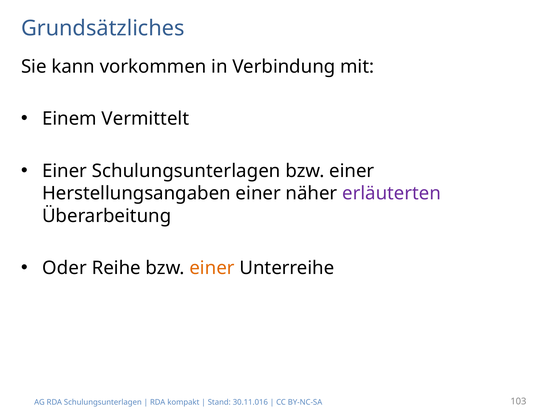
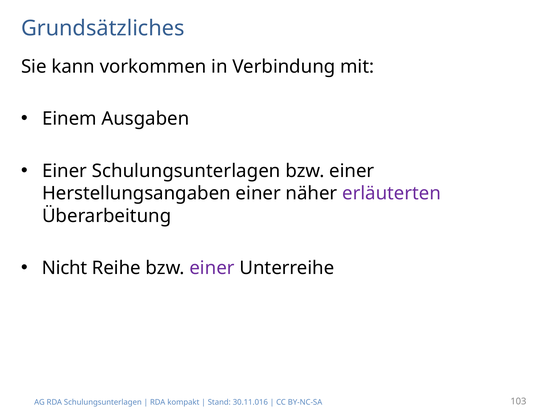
Vermittelt: Vermittelt -> Ausgaben
Oder: Oder -> Nicht
einer at (212, 268) colour: orange -> purple
